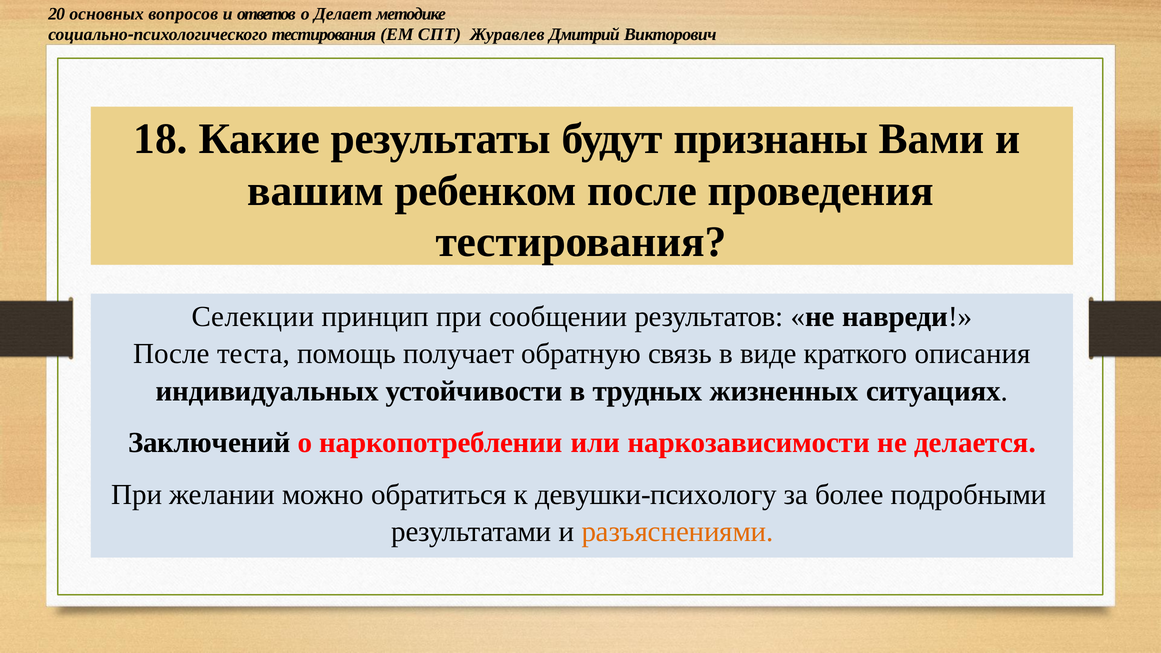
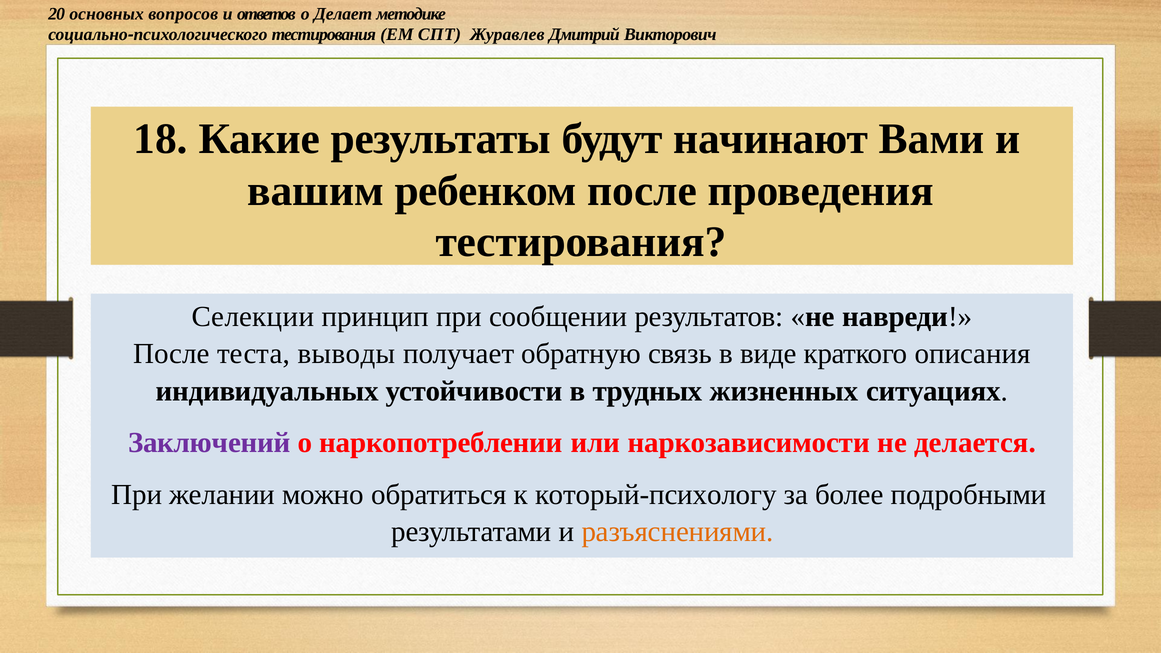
признаны: признаны -> начинают
помощь: помощь -> выводы
Заключений colour: black -> purple
девушки-психологу: девушки-психологу -> который-психологу
